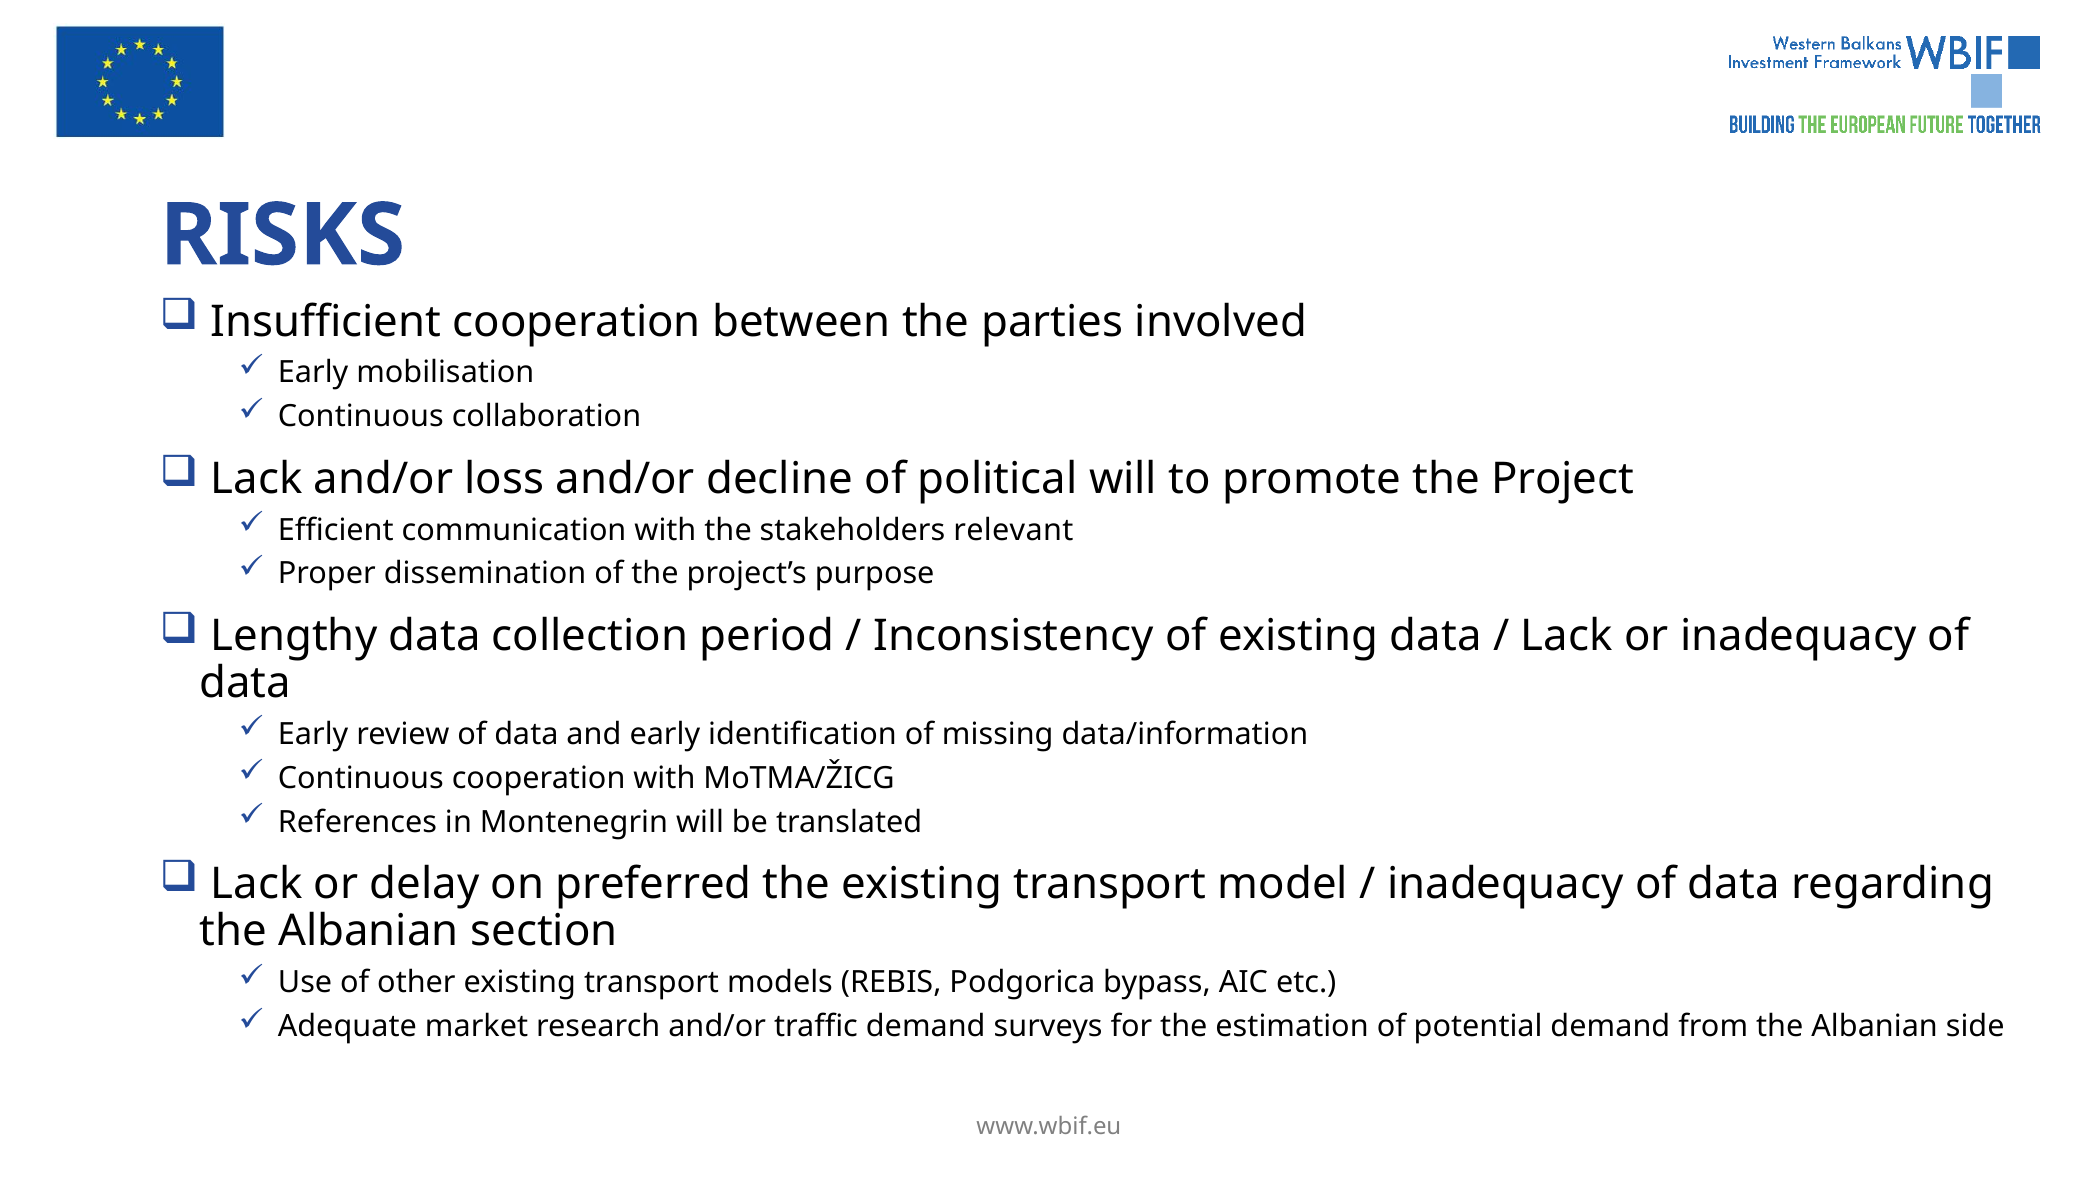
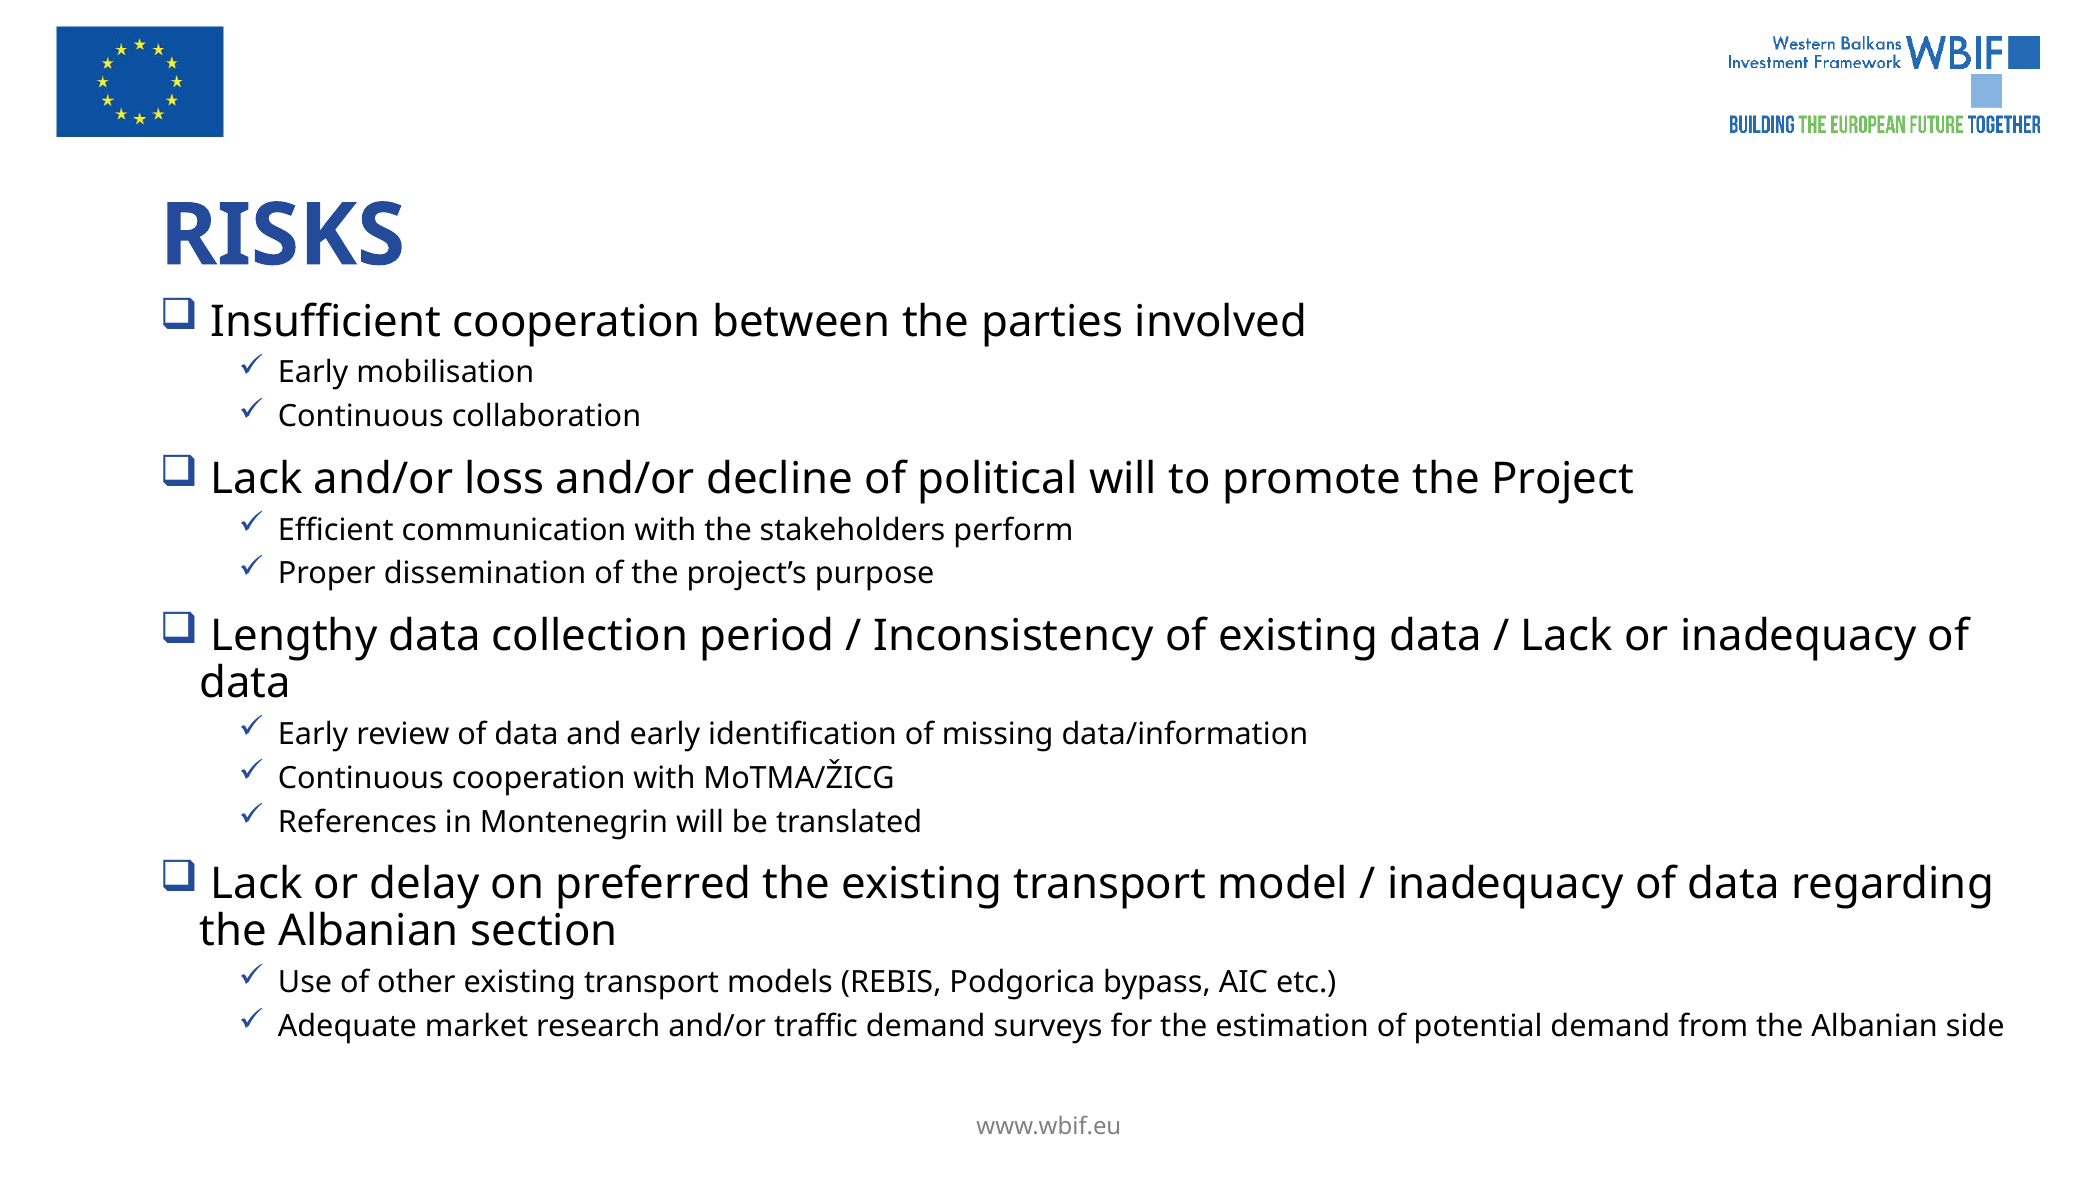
relevant: relevant -> perform
